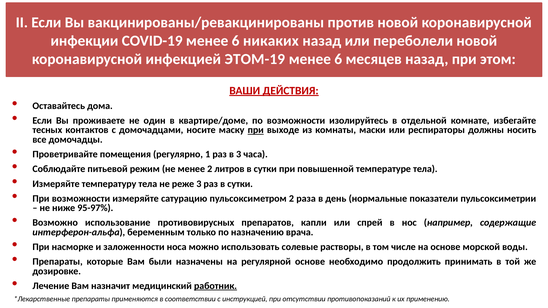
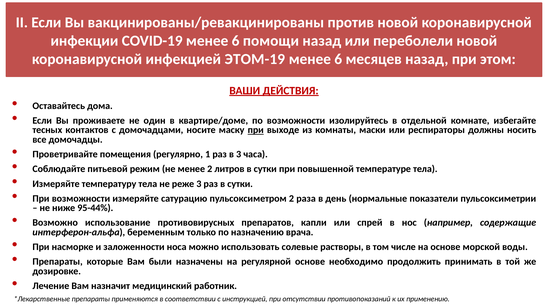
никаких: никаких -> помощи
95-97%: 95-97% -> 95-44%
работник underline: present -> none
